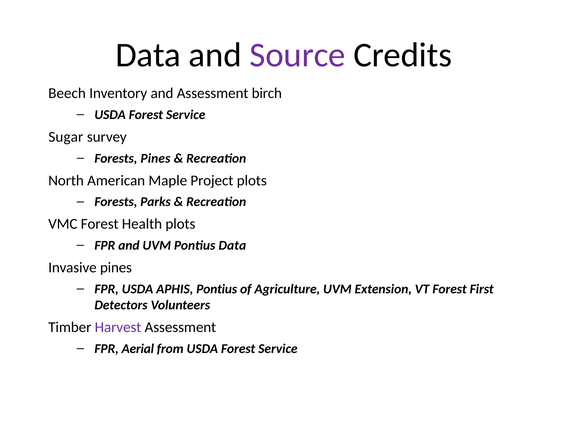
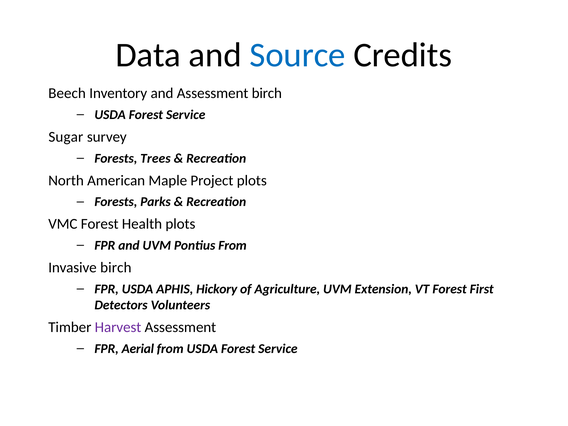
Source colour: purple -> blue
Forests Pines: Pines -> Trees
Pontius Data: Data -> From
Invasive pines: pines -> birch
APHIS Pontius: Pontius -> Hickory
